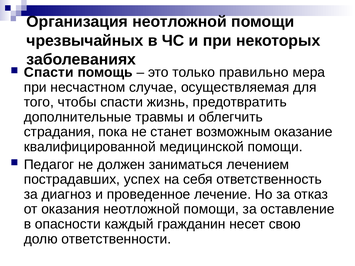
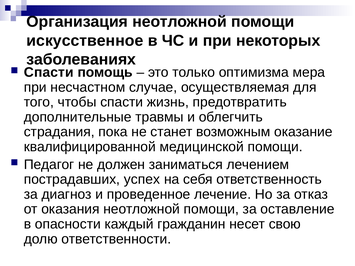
чрезвычайных: чрезвычайных -> искусственное
правильно: правильно -> оптимизма
